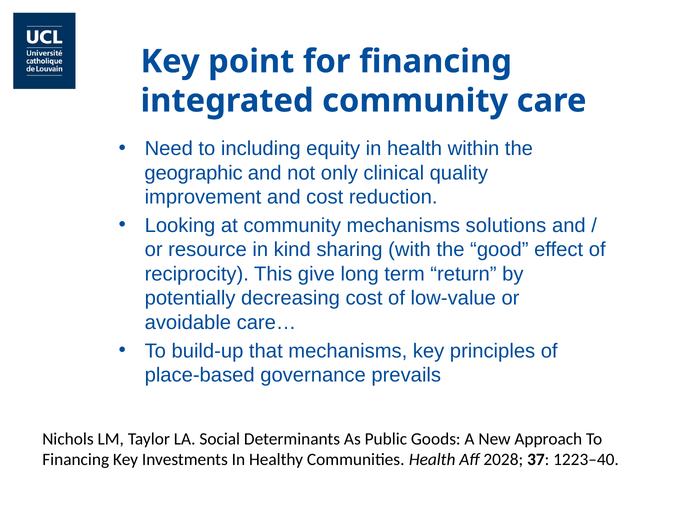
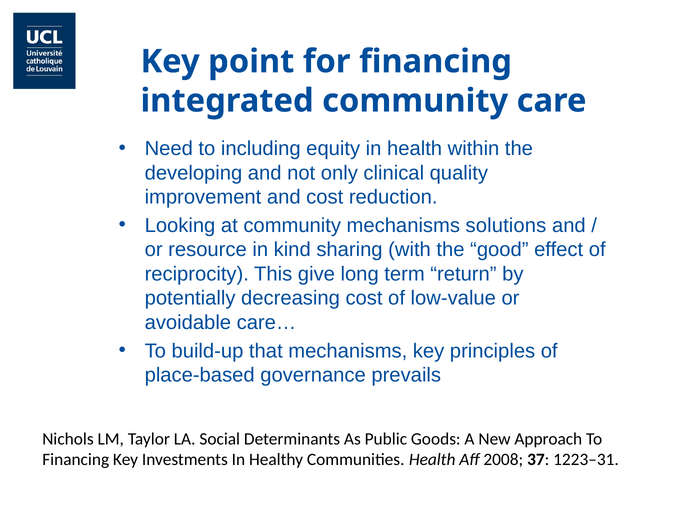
geographic: geographic -> developing
2028: 2028 -> 2008
1223–40: 1223–40 -> 1223–31
